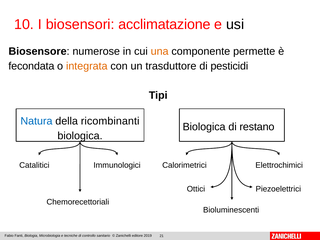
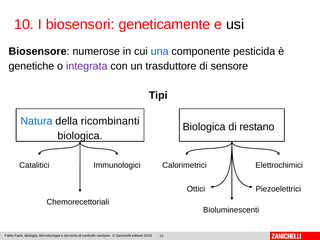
acclimatazione: acclimatazione -> geneticamente
una colour: orange -> blue
permette: permette -> pesticida
fecondata: fecondata -> genetiche
integrata colour: orange -> purple
pesticidi: pesticidi -> sensore
